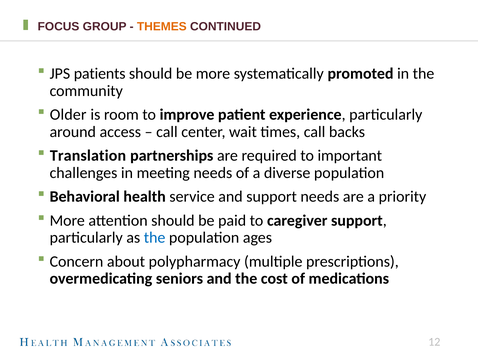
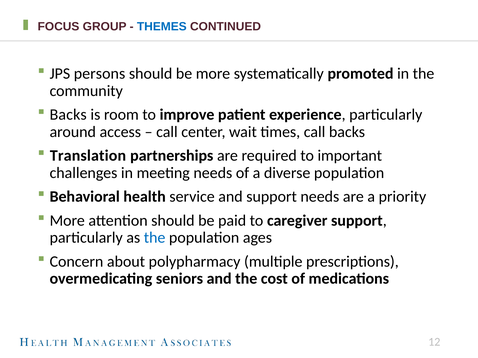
THEMES colour: orange -> blue
patients: patients -> persons
Older at (68, 115): Older -> Backs
